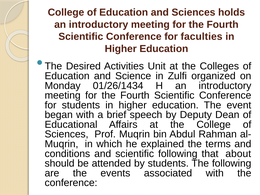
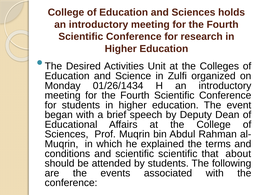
faculties: faculties -> research
scientific following: following -> scientific
